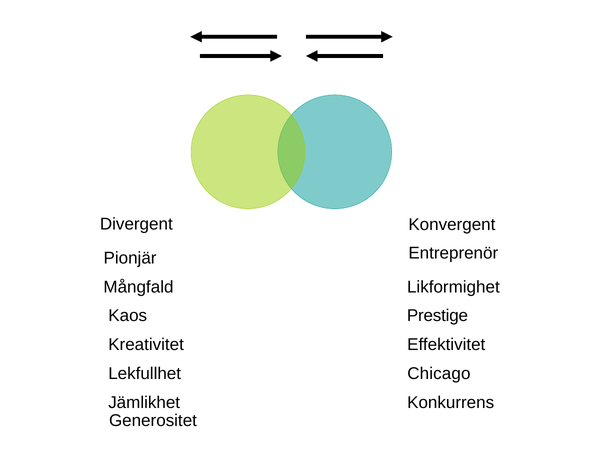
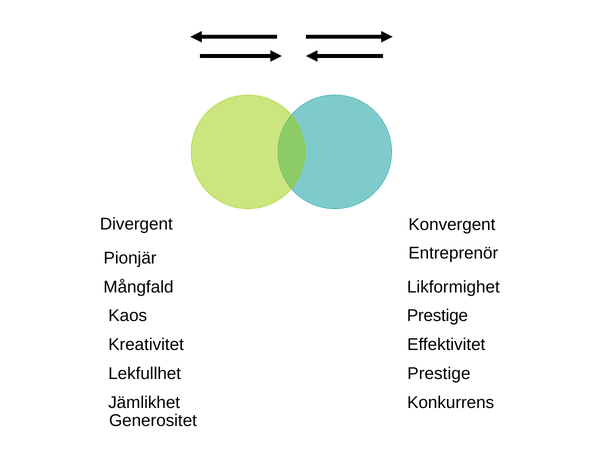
Lekfullhet Chicago: Chicago -> Prestige
